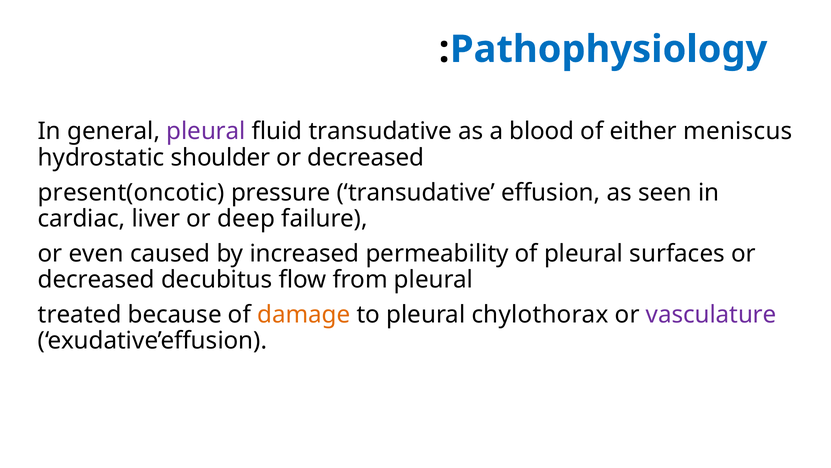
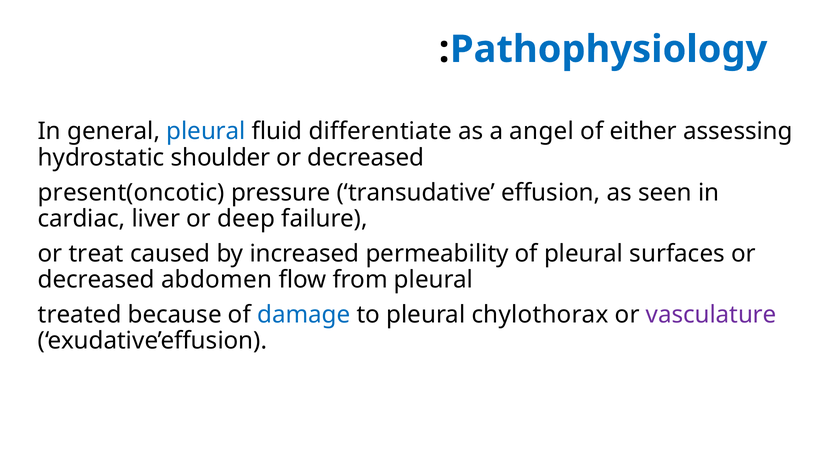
pleural at (206, 131) colour: purple -> blue
fluid transudative: transudative -> differentiate
blood: blood -> angel
meniscus: meniscus -> assessing
even: even -> treat
decubitus: decubitus -> abdomen
damage colour: orange -> blue
